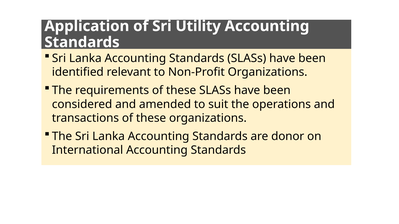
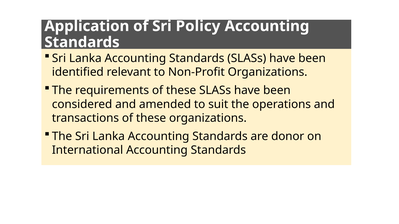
Utility: Utility -> Policy
